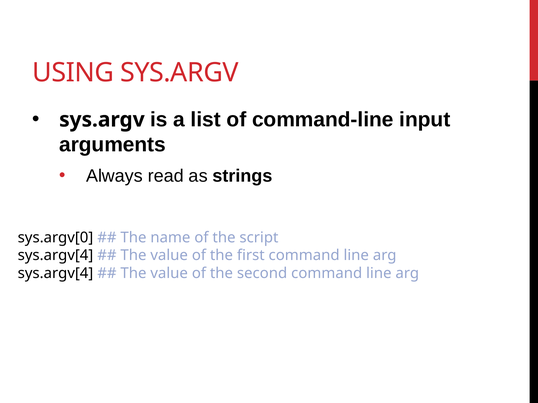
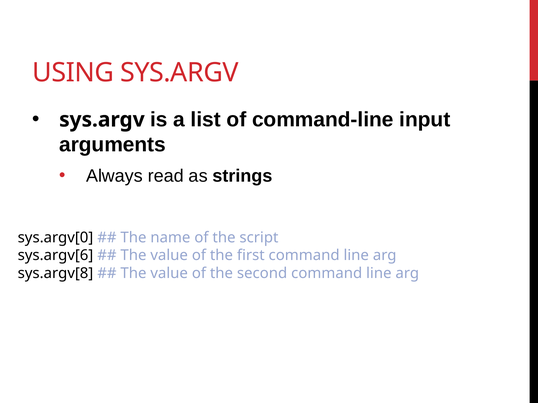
sys.argv[4 at (56, 256): sys.argv[4 -> sys.argv[6
sys.argv[4 at (56, 274): sys.argv[4 -> sys.argv[8
